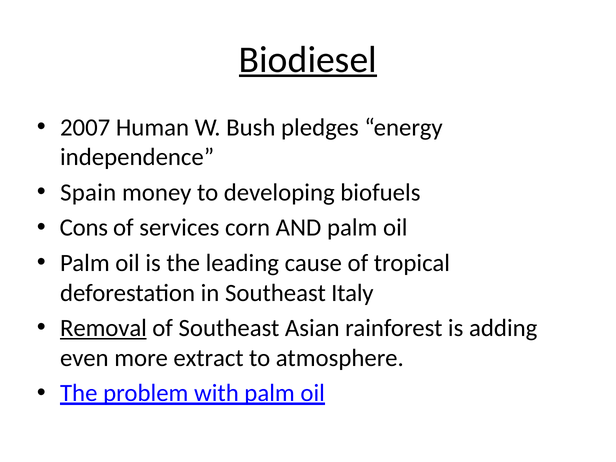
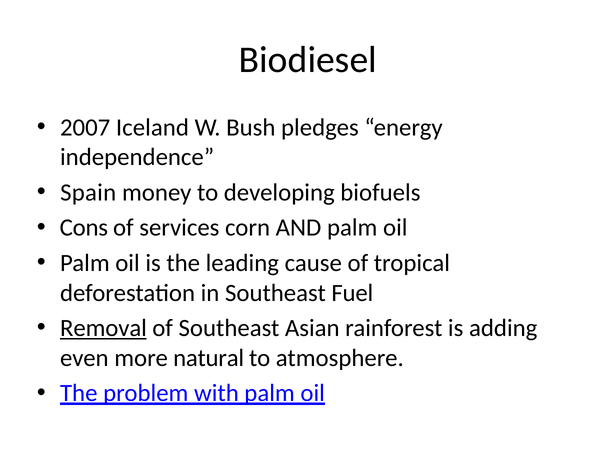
Biodiesel underline: present -> none
Human: Human -> Iceland
Italy: Italy -> Fuel
extract: extract -> natural
